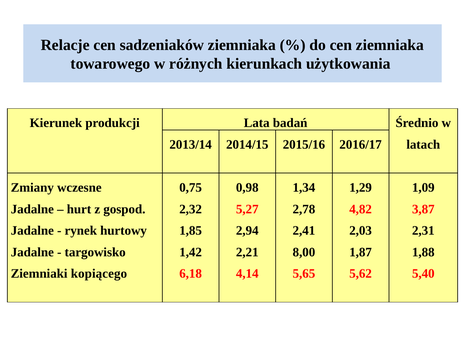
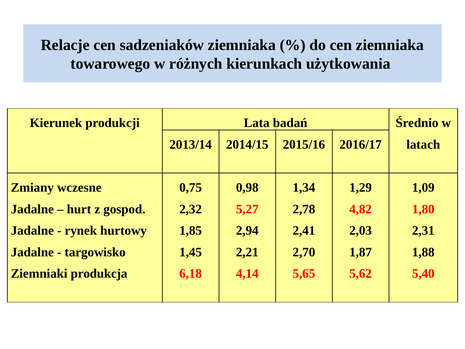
3,87: 3,87 -> 1,80
1,42: 1,42 -> 1,45
8,00: 8,00 -> 2,70
kopiącego: kopiącego -> produkcja
